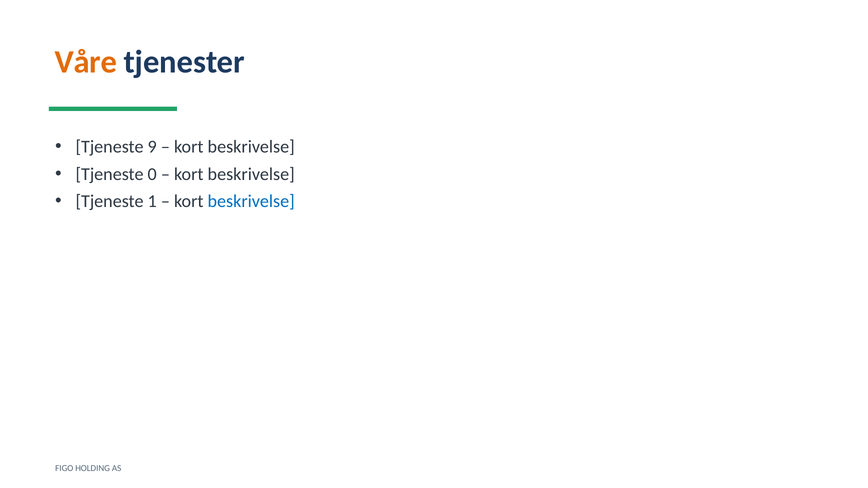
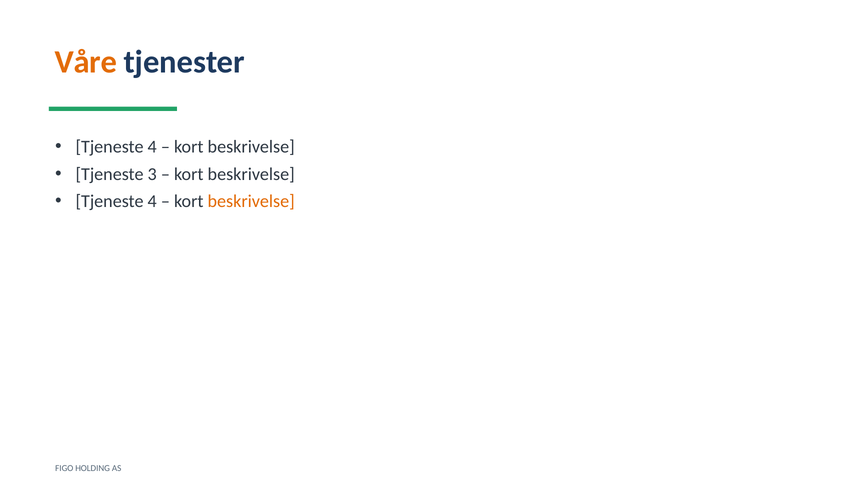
9 at (152, 147): 9 -> 4
0: 0 -> 3
1 at (152, 201): 1 -> 4
beskrivelse at (251, 201) colour: blue -> orange
